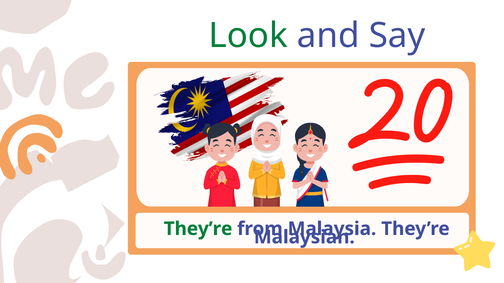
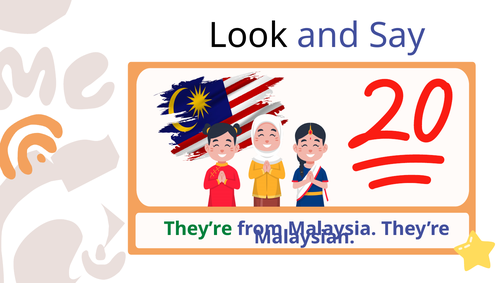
Look colour: green -> black
